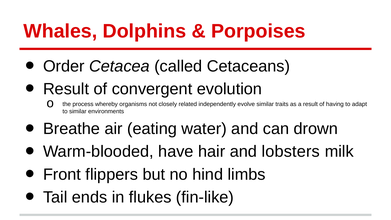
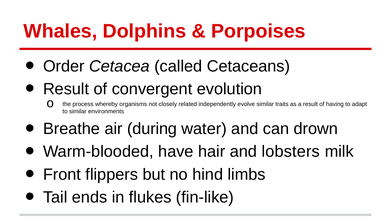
eating: eating -> during
